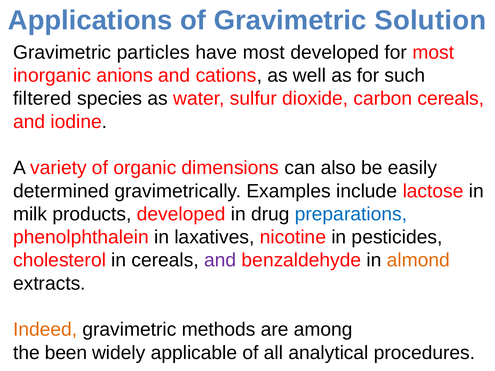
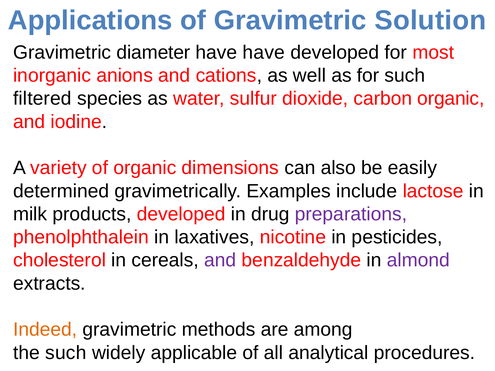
particles: particles -> diameter
have most: most -> have
carbon cereals: cereals -> organic
preparations colour: blue -> purple
almond colour: orange -> purple
the been: been -> such
